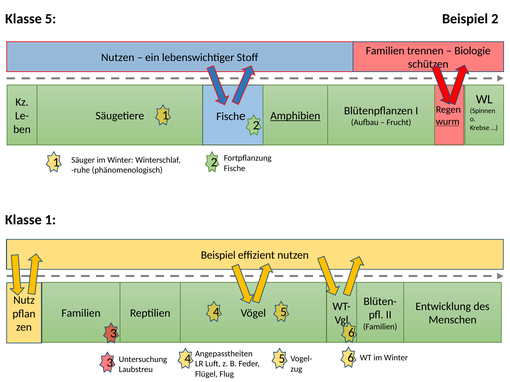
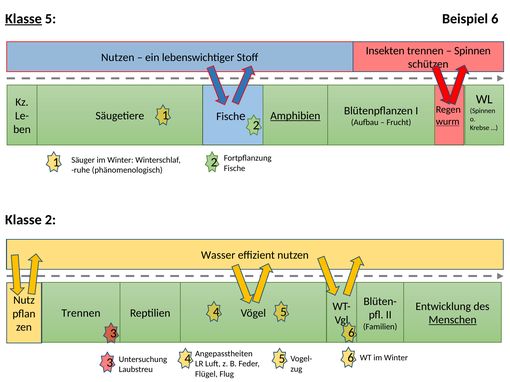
Klasse at (23, 19) underline: none -> present
Beispiel 2: 2 -> 6
Familien at (385, 51): Familien -> Insekten
Biologie at (472, 51): Biologie -> Spinnen
Klasse 1: 1 -> 2
Beispiel at (218, 255): Beispiel -> Wasser
Familien at (81, 314): Familien -> Trennen
Menschen underline: none -> present
